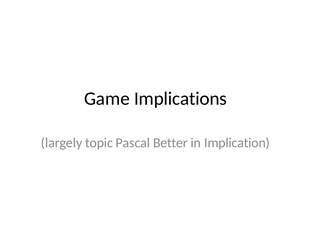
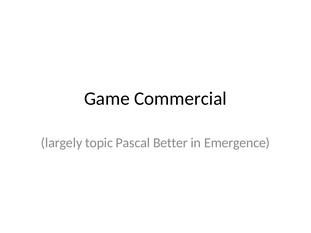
Implications: Implications -> Commercial
Implication: Implication -> Emergence
